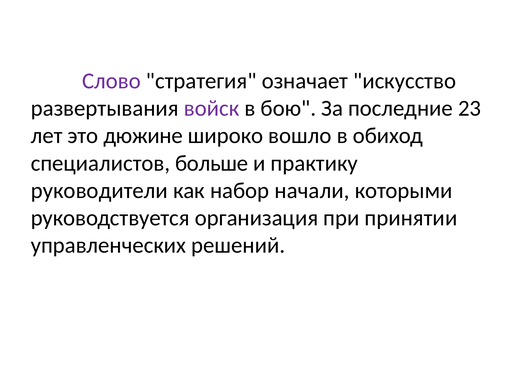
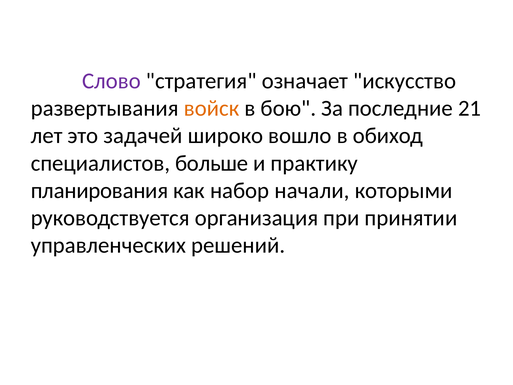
войск colour: purple -> orange
23: 23 -> 21
дюжине: дюжине -> задачей
руководители: руководители -> планирования
